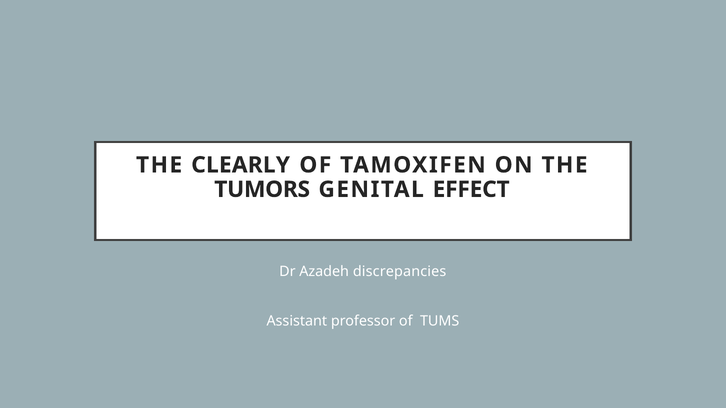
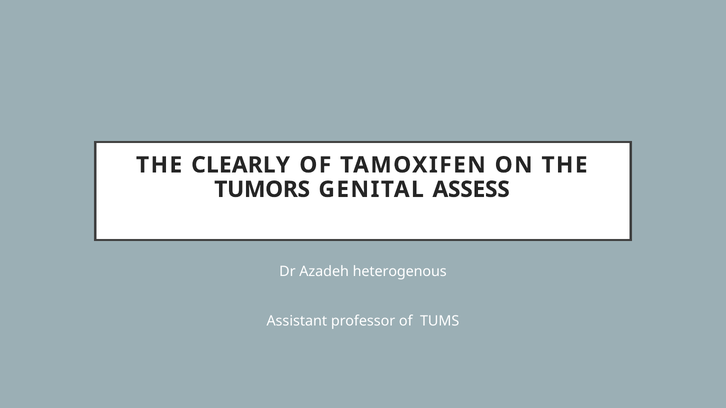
EFFECT: EFFECT -> ASSESS
discrepancies: discrepancies -> heterogenous
